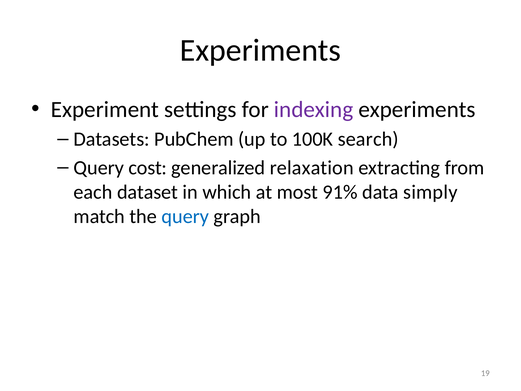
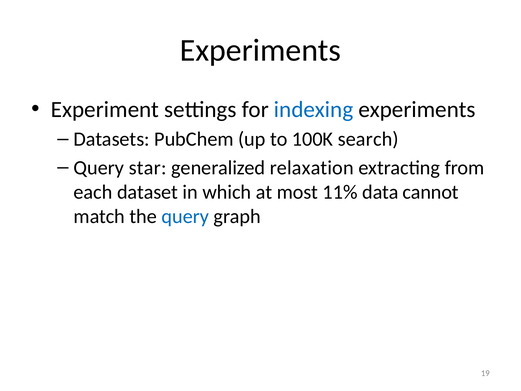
indexing colour: purple -> blue
cost: cost -> star
91%: 91% -> 11%
simply: simply -> cannot
